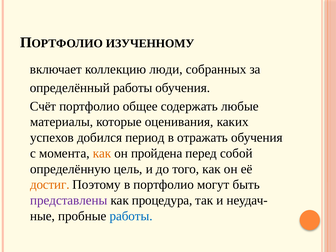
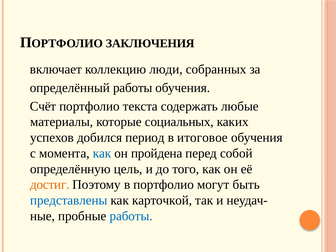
ИЗУЧЕННОМУ: ИЗУЧЕННОМУ -> ЗАКЛЮЧЕНИЯ
общее: общее -> текста
оценивания: оценивания -> социальных
отражать: отражать -> итоговое
как at (102, 153) colour: orange -> blue
представлены colour: purple -> blue
процедура: процедура -> карточкой
